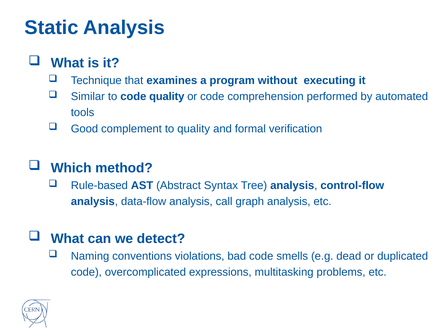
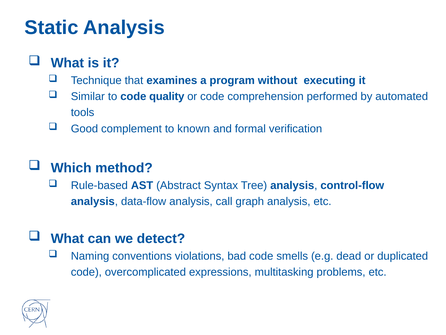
to quality: quality -> known
